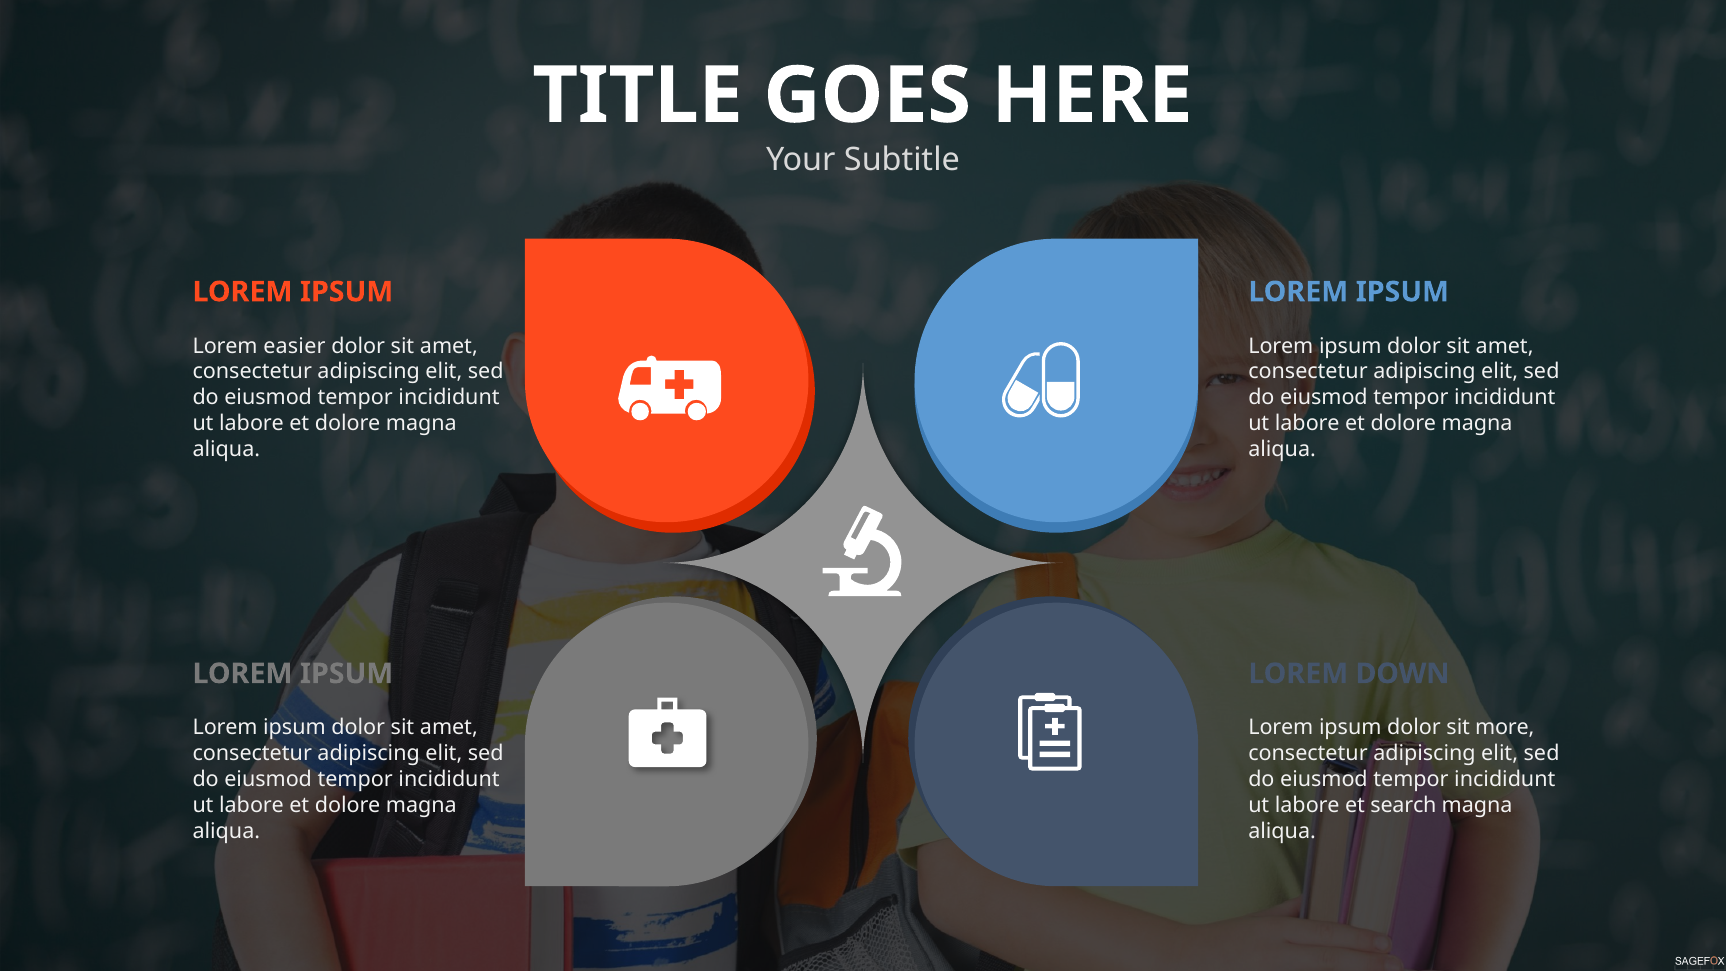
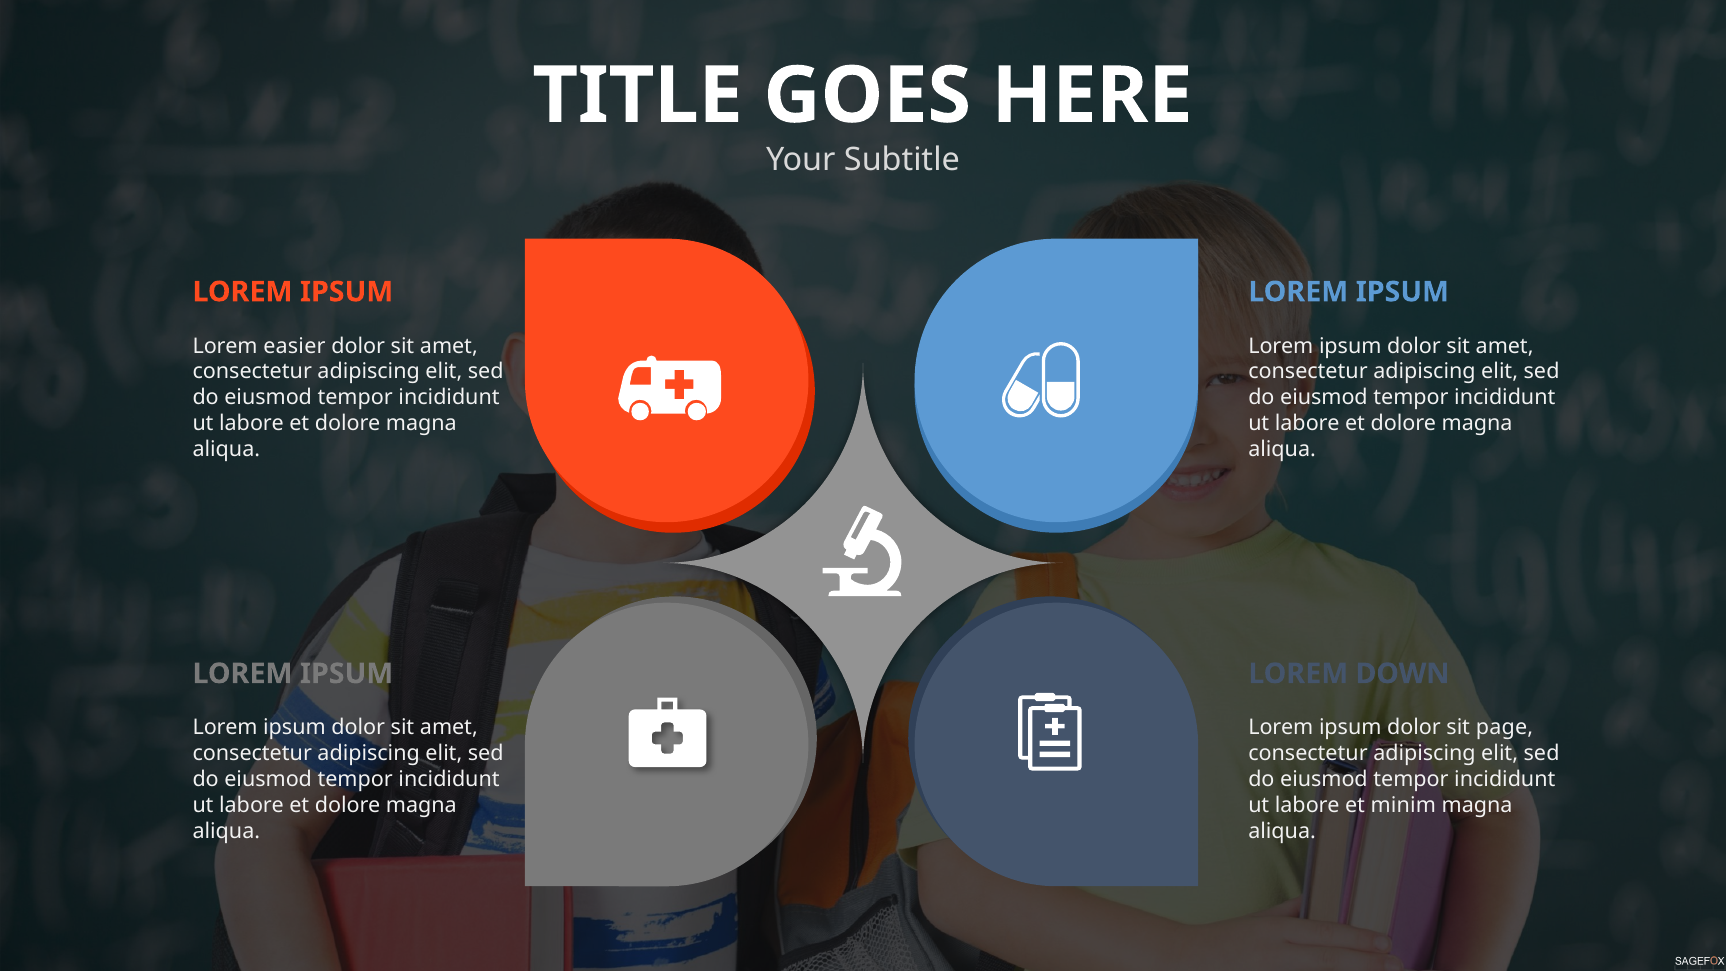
more: more -> page
search: search -> minim
